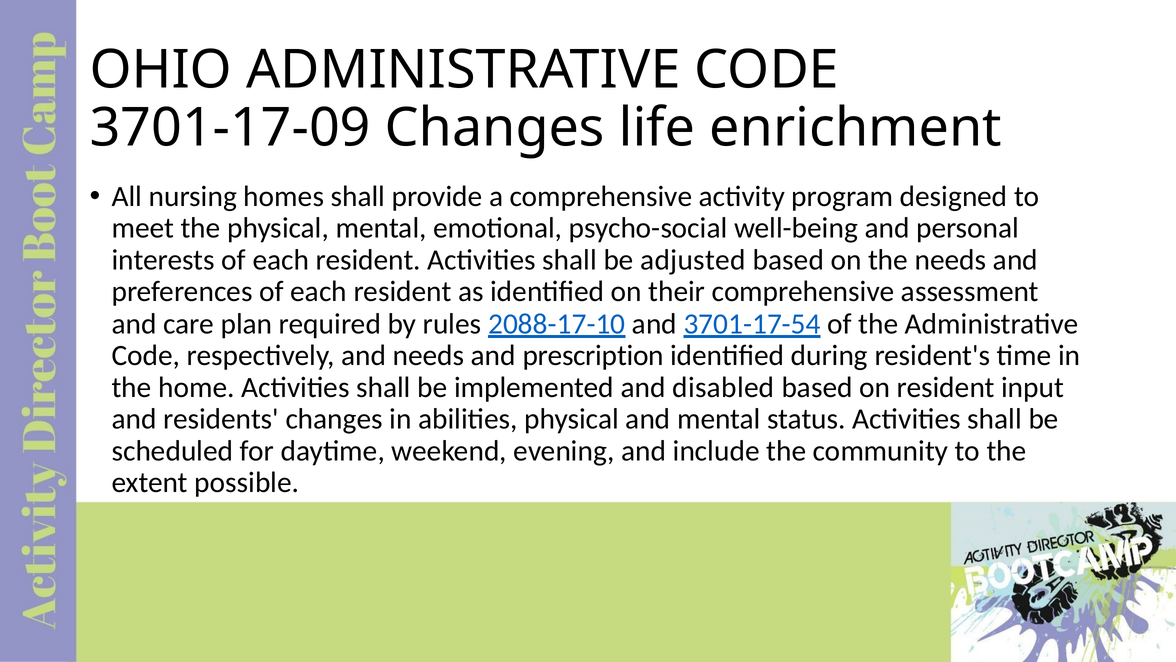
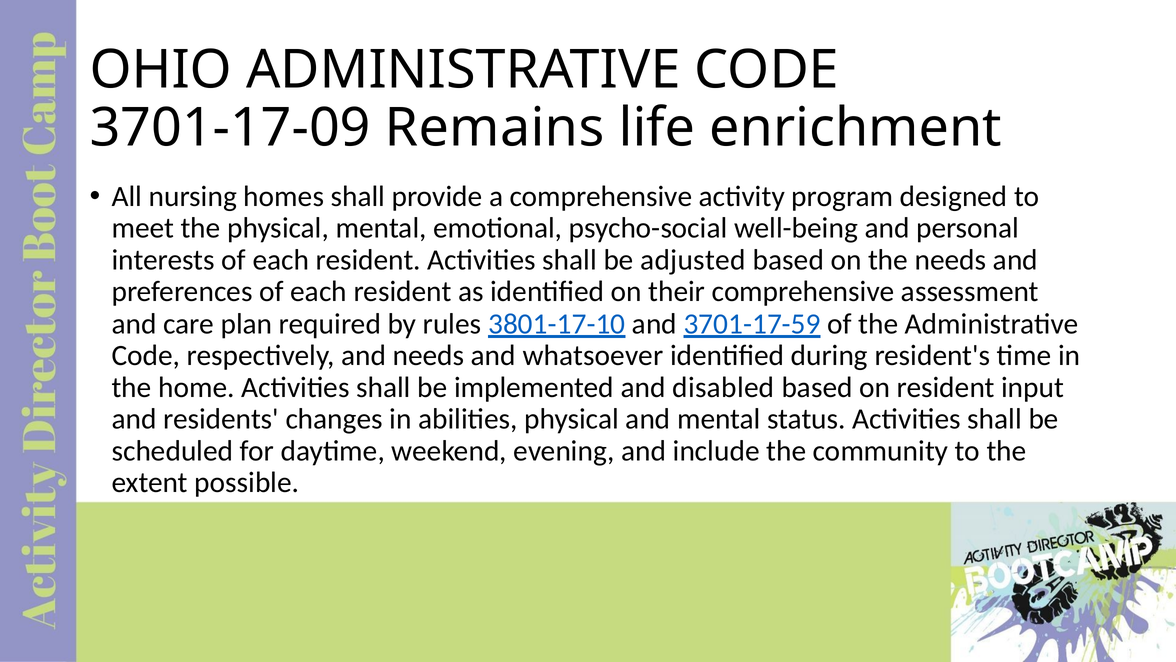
3701-17-09 Changes: Changes -> Remains
2088-17-10: 2088-17-10 -> 3801-17-10
3701-17-54: 3701-17-54 -> 3701-17-59
prescription: prescription -> whatsoever
